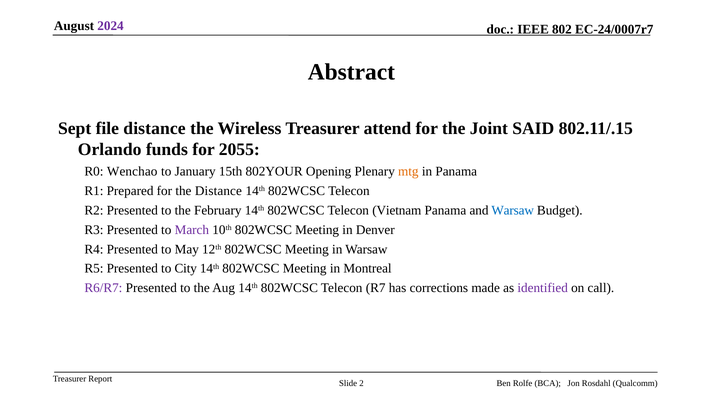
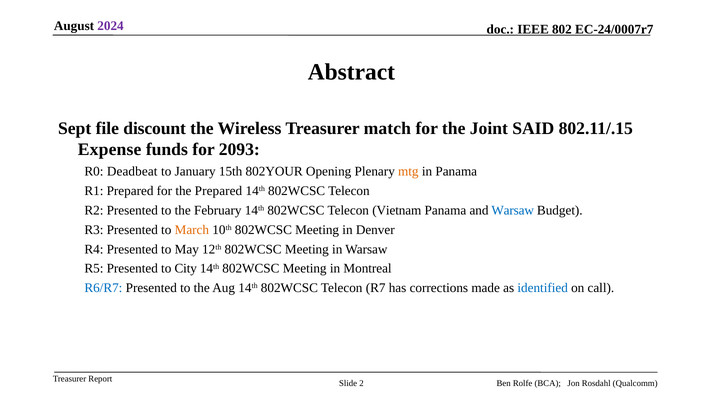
file distance: distance -> discount
attend: attend -> match
Orlando: Orlando -> Expense
2055: 2055 -> 2093
Wenchao: Wenchao -> Deadbeat
the Distance: Distance -> Prepared
March colour: purple -> orange
R6/R7 colour: purple -> blue
identified colour: purple -> blue
